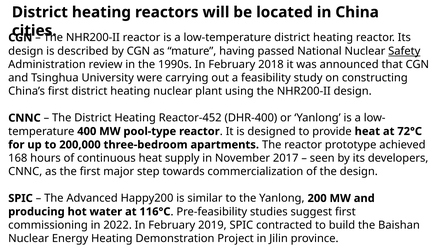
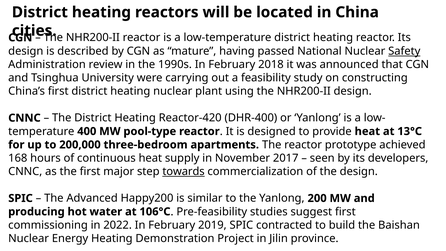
Reactor-452: Reactor-452 -> Reactor-420
72°C: 72°C -> 13°C
towards underline: none -> present
116°C: 116°C -> 106°C
